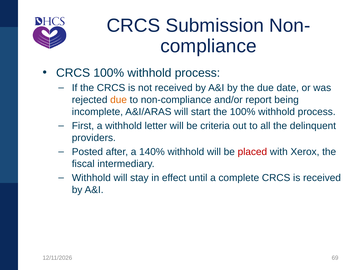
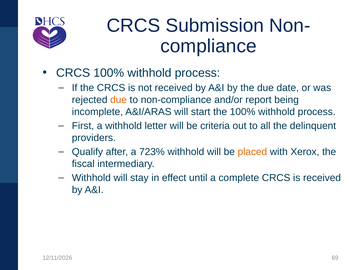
Posted: Posted -> Qualify
140%: 140% -> 723%
placed colour: red -> orange
